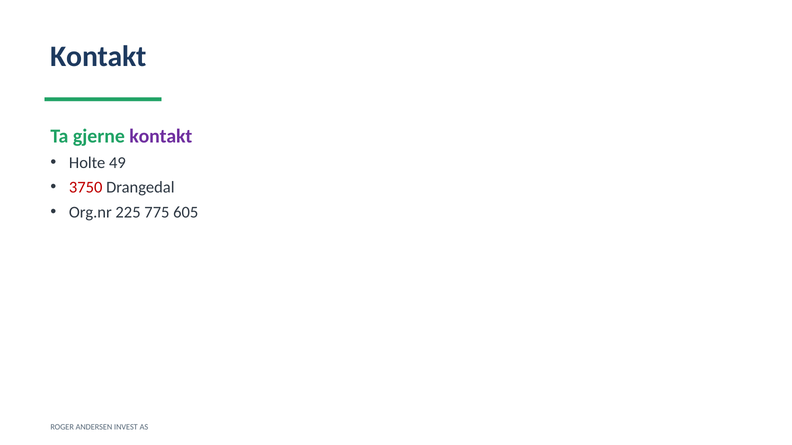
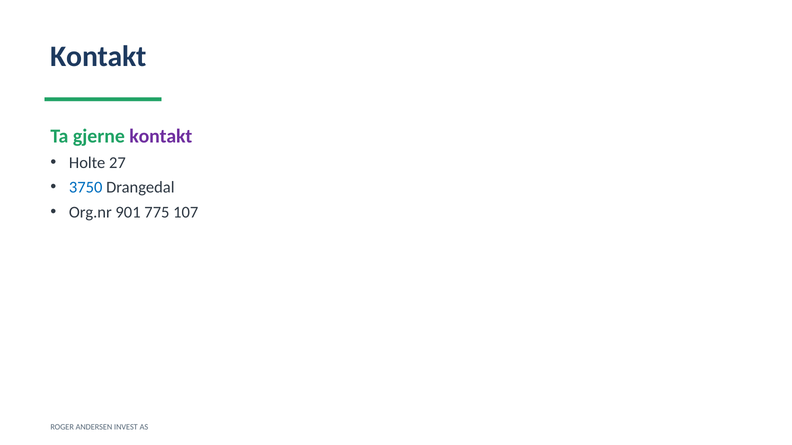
49: 49 -> 27
3750 colour: red -> blue
225: 225 -> 901
605: 605 -> 107
